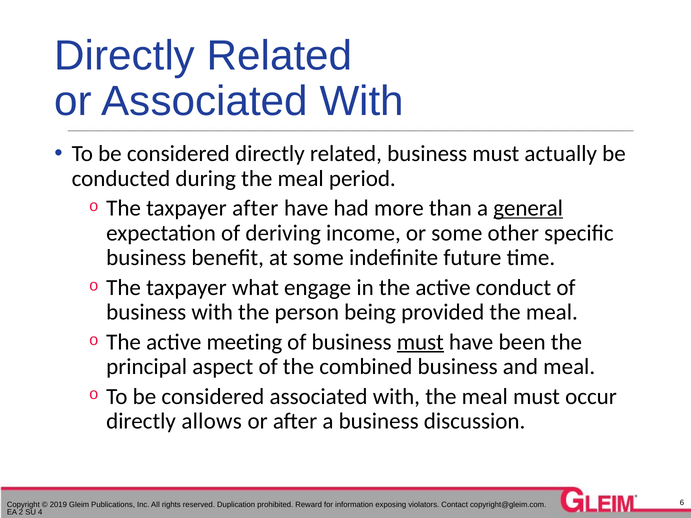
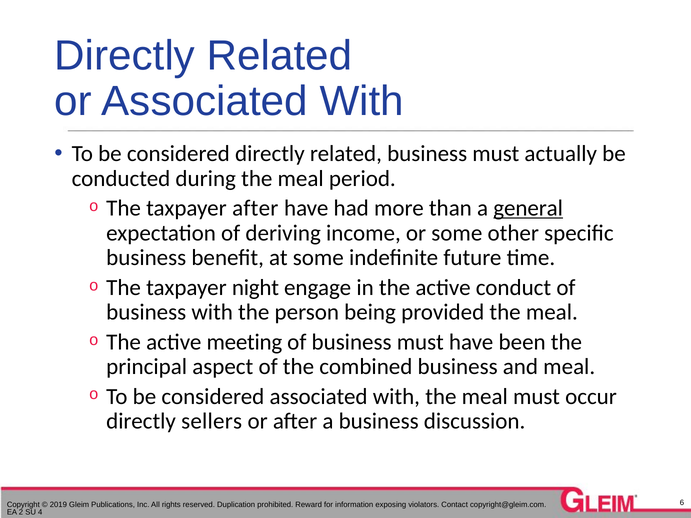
what: what -> night
must at (420, 342) underline: present -> none
allows: allows -> sellers
